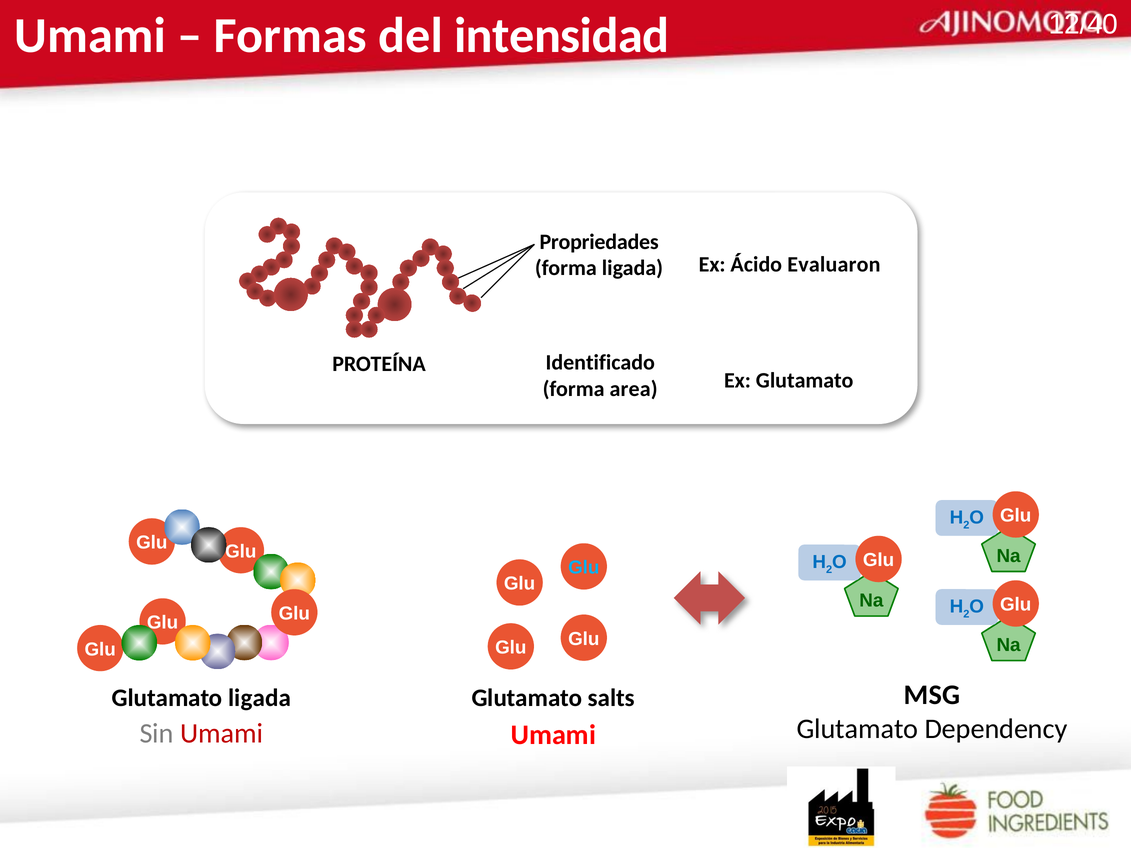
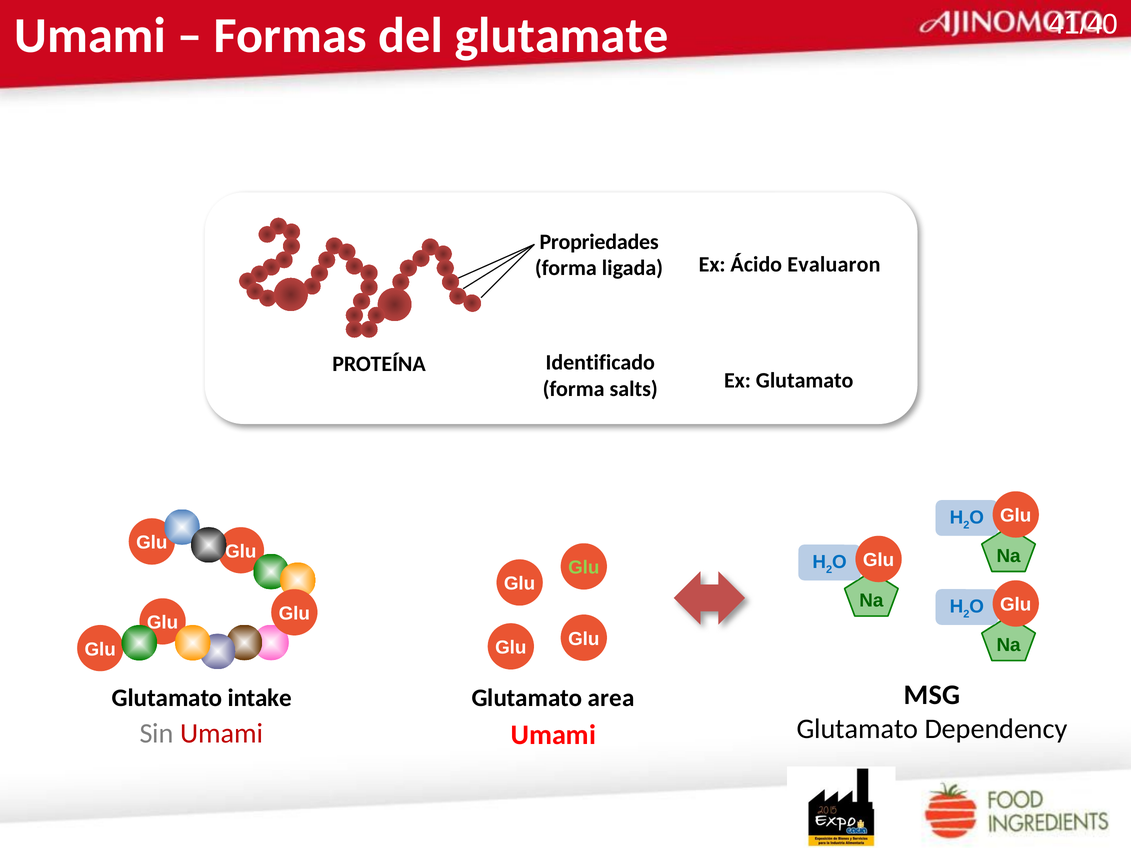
12/40: 12/40 -> 41/40
intensidad: intensidad -> glutamate
area: area -> salts
Glu at (584, 568) colour: light blue -> light green
Glutamato ligada: ligada -> intake
salts: salts -> area
